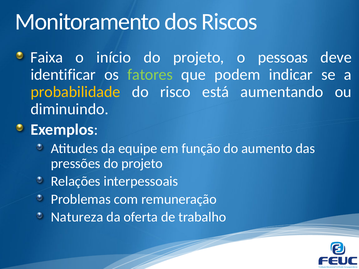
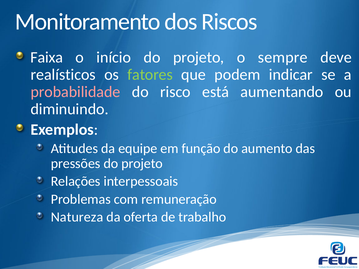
pessoas: pessoas -> sempre
identificar: identificar -> realísticos
probabilidade colour: yellow -> pink
